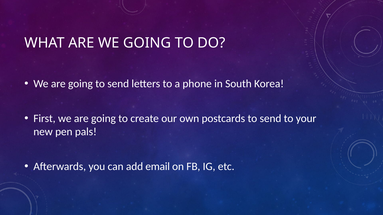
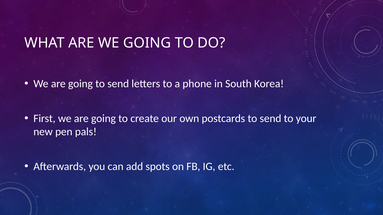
email: email -> spots
